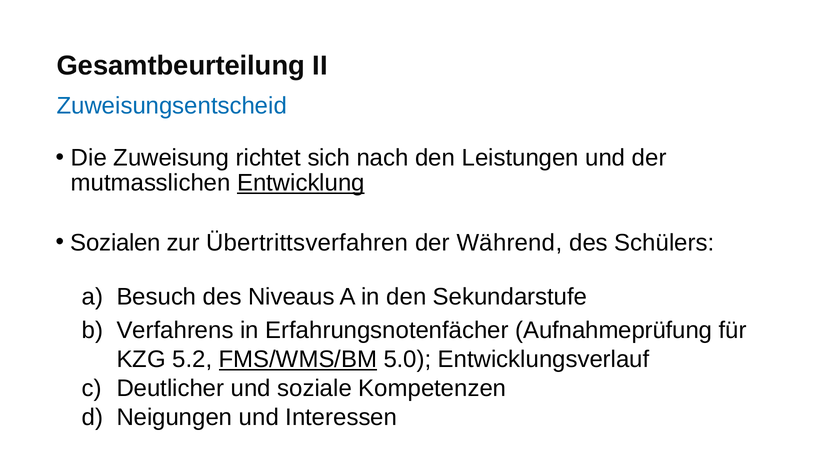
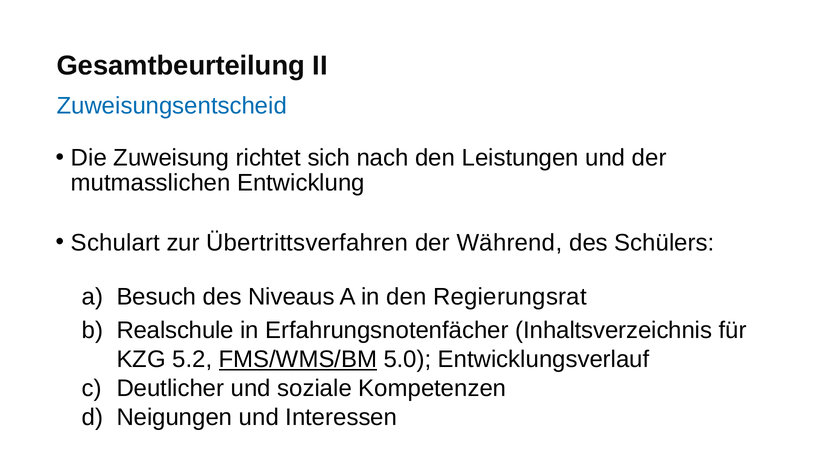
Entwicklung underline: present -> none
Sozialen: Sozialen -> Schulart
Sekundarstufe: Sekundarstufe -> Regierungsrat
Verfahrens: Verfahrens -> Realschule
Aufnahmeprüfung: Aufnahmeprüfung -> Inhaltsverzeichnis
